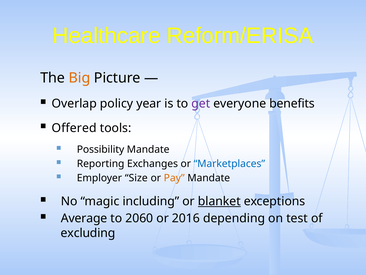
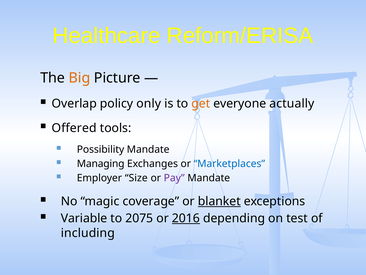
year: year -> only
get colour: purple -> orange
benefits: benefits -> actually
Reporting: Reporting -> Managing
Pay colour: orange -> purple
including: including -> coverage
Average: Average -> Variable
2060: 2060 -> 2075
2016 underline: none -> present
excluding: excluding -> including
